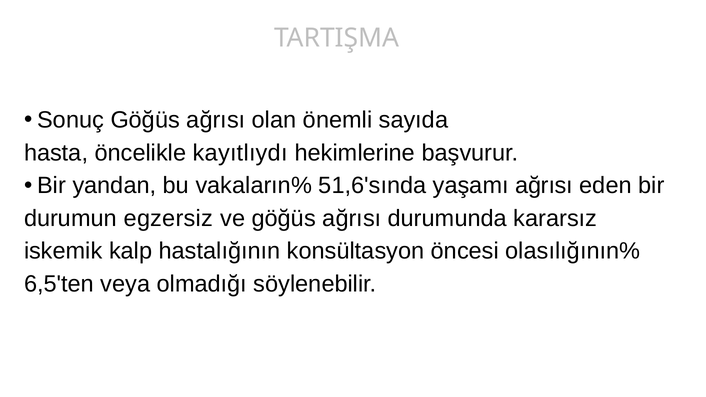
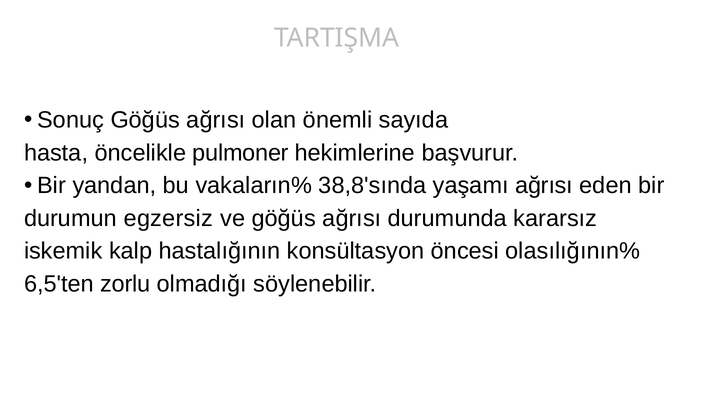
kayıtlıydı: kayıtlıydı -> pulmoner
51,6'sında: 51,6'sında -> 38,8'sında
veya: veya -> zorlu
